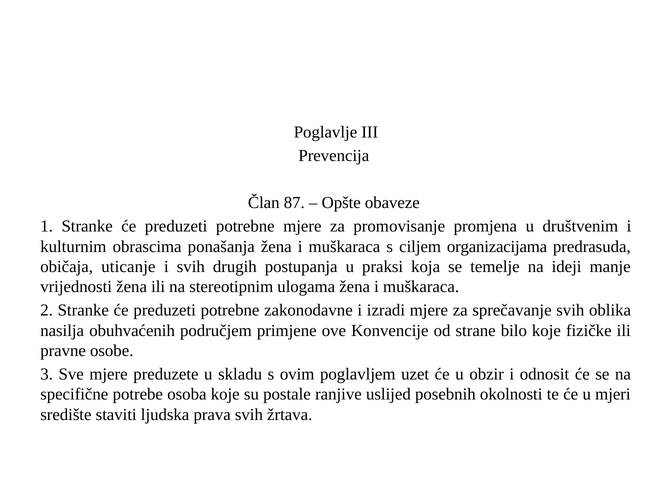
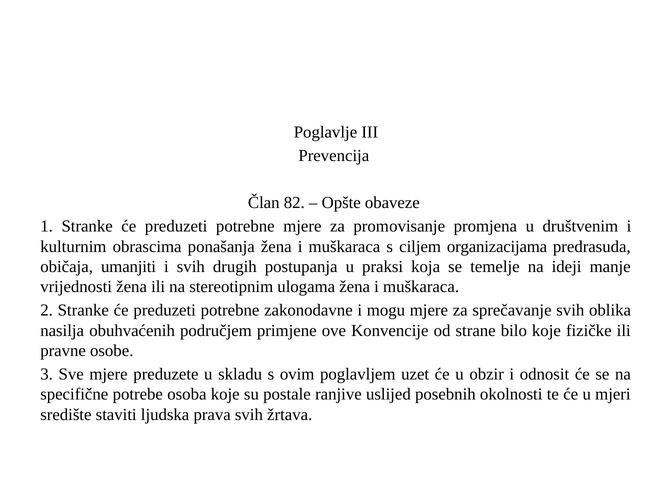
87: 87 -> 82
uticanje: uticanje -> umanjiti
izradi: izradi -> mogu
